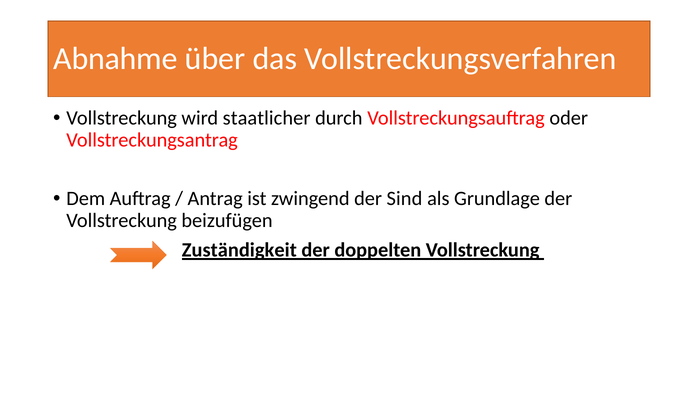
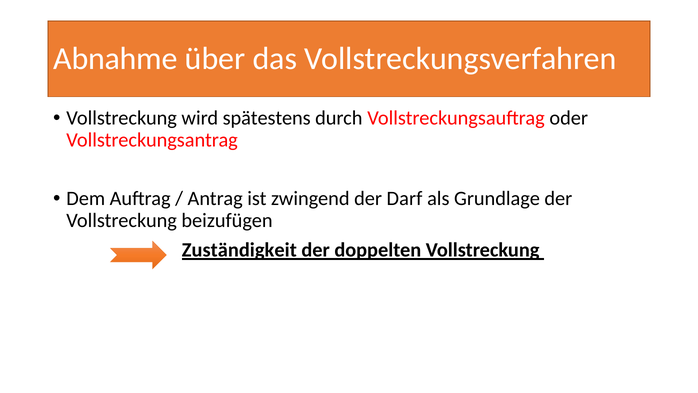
staatlicher: staatlicher -> spätestens
Sind: Sind -> Darf
